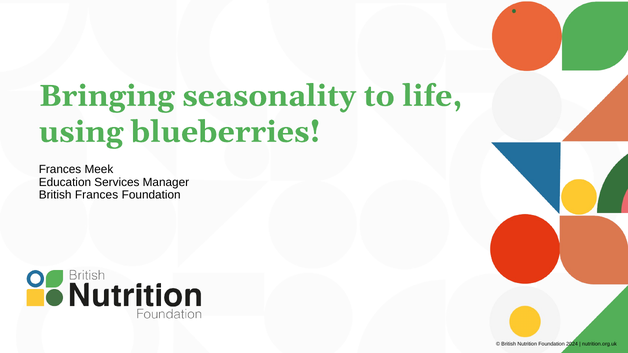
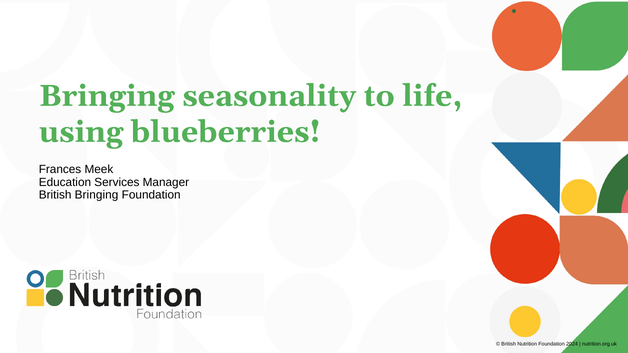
British Frances: Frances -> Bringing
